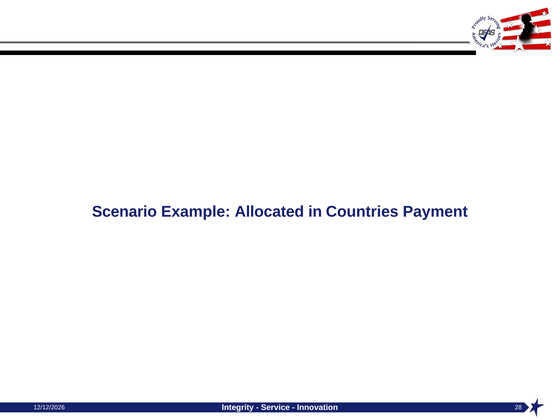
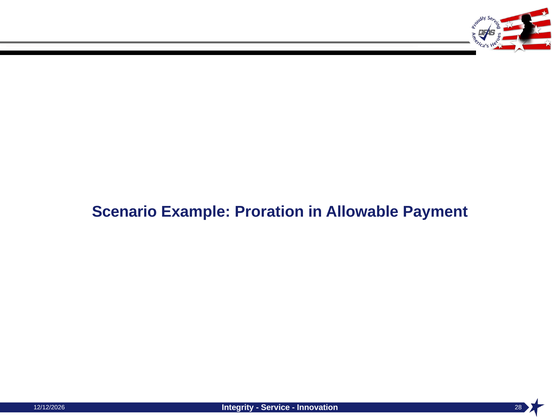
Allocated: Allocated -> Proration
Countries: Countries -> Allowable
